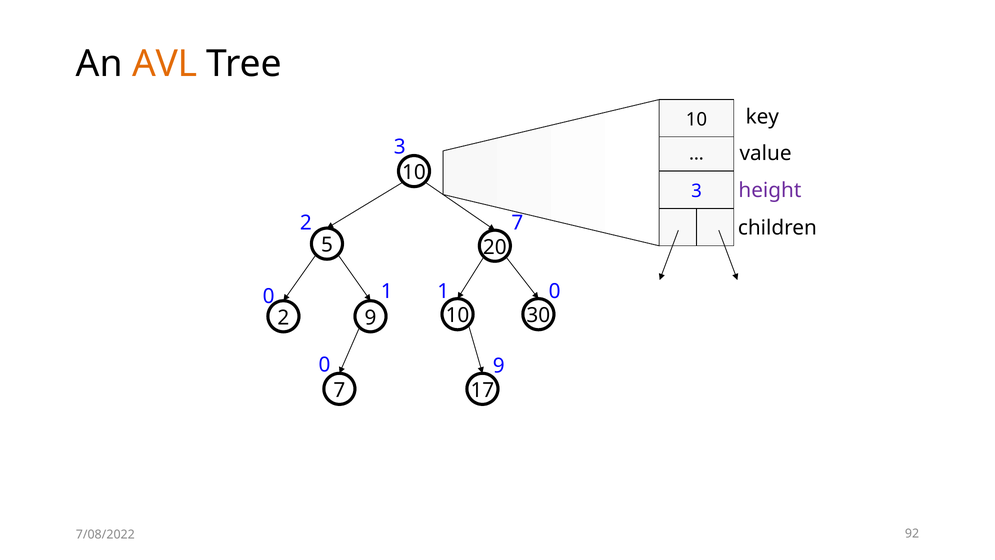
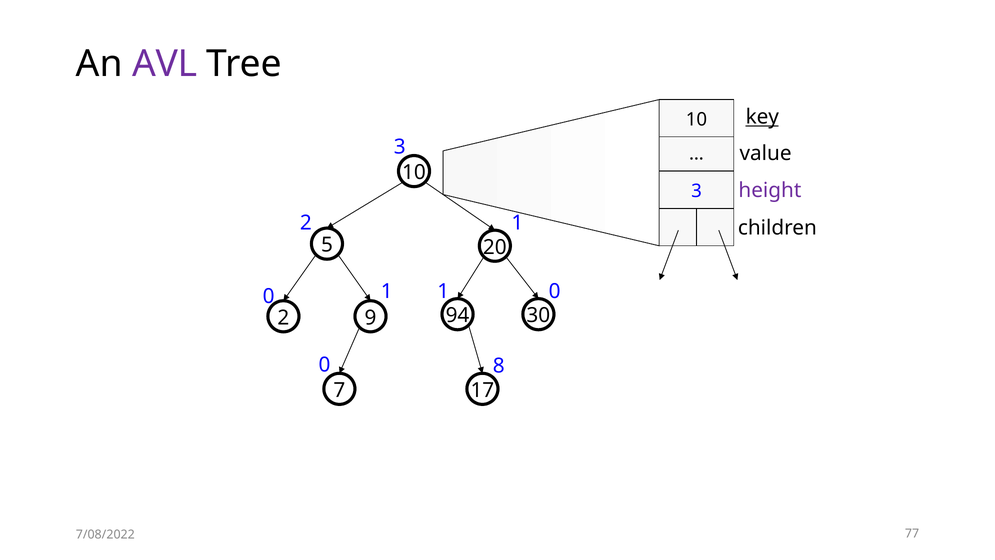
AVL colour: orange -> purple
key underline: none -> present
2 7: 7 -> 1
2 10: 10 -> 94
0 9: 9 -> 8
92: 92 -> 77
